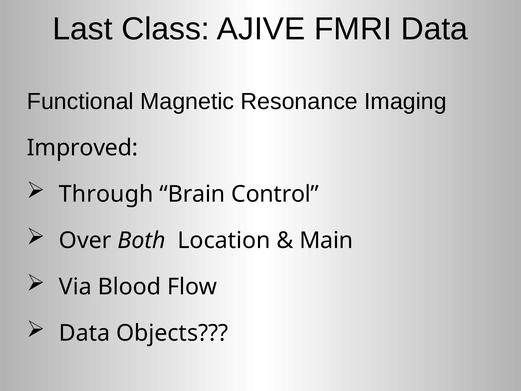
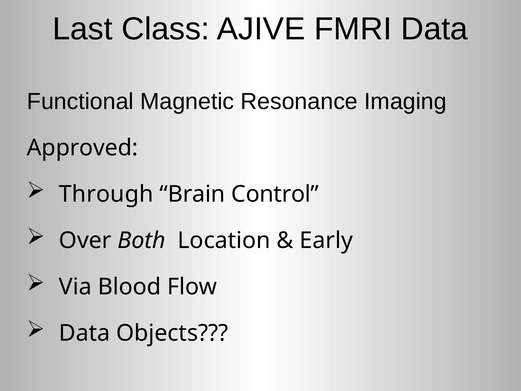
Improved: Improved -> Approved
Main: Main -> Early
